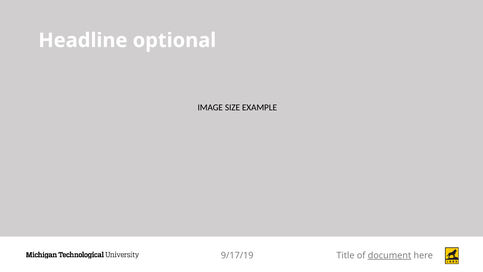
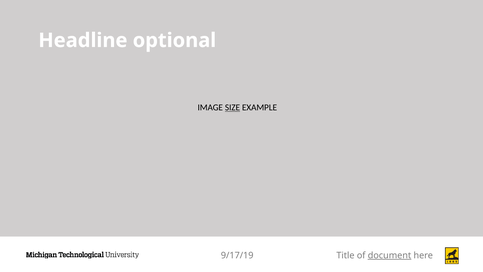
SIZE underline: none -> present
